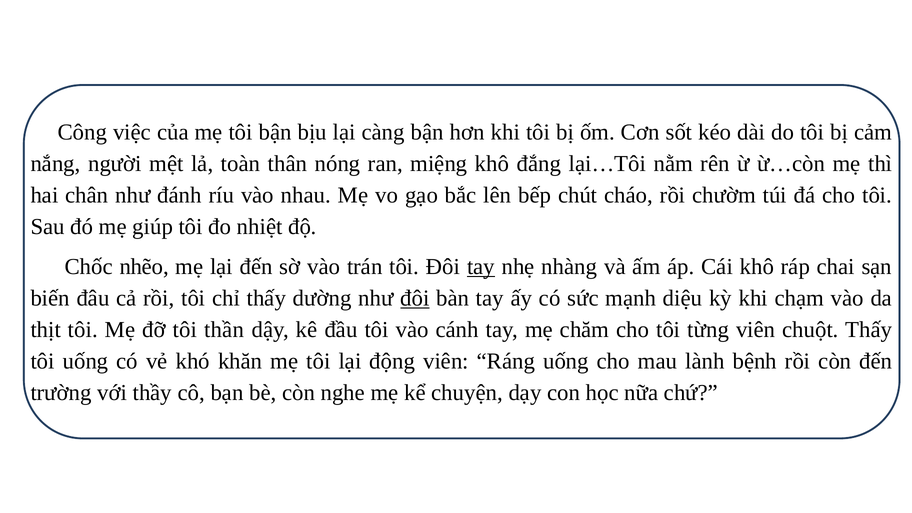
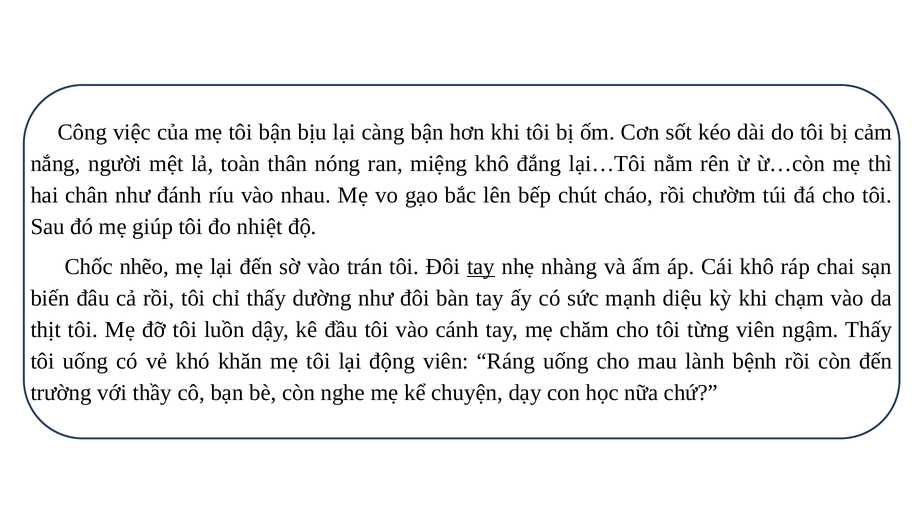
đôi at (415, 298) underline: present -> none
thần: thần -> luồn
chuột: chuột -> ngậm
